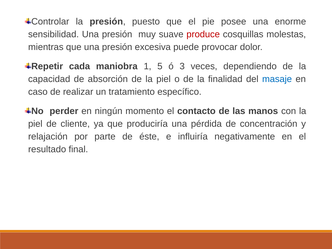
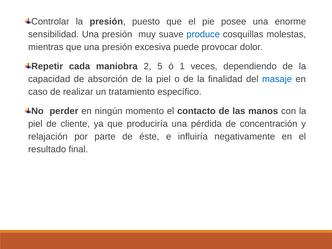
produce colour: red -> blue
1: 1 -> 2
3: 3 -> 1
